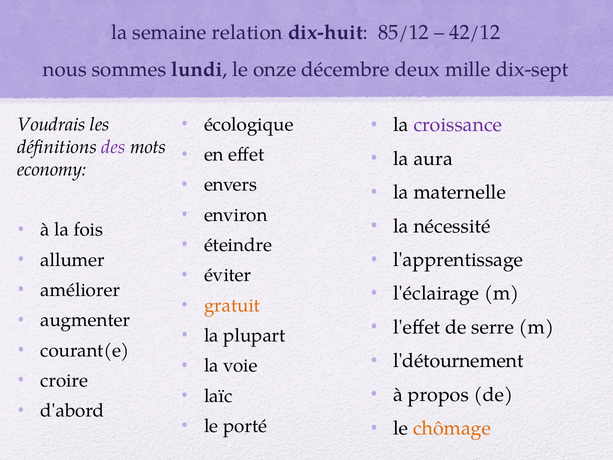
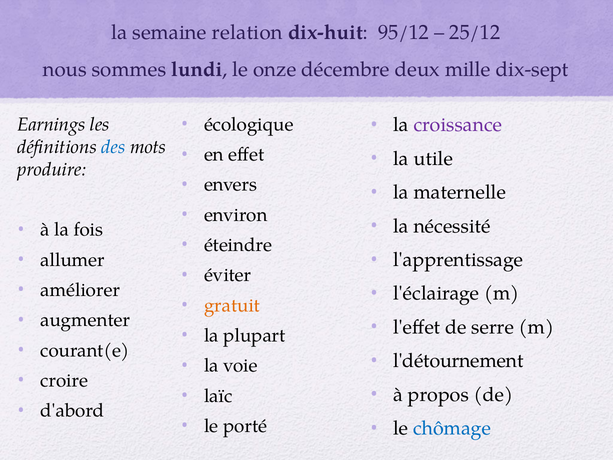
85/12: 85/12 -> 95/12
42/12: 42/12 -> 25/12
Voudrais: Voudrais -> Earnings
des colour: purple -> blue
aura: aura -> utile
economy: economy -> produire
chômage colour: orange -> blue
